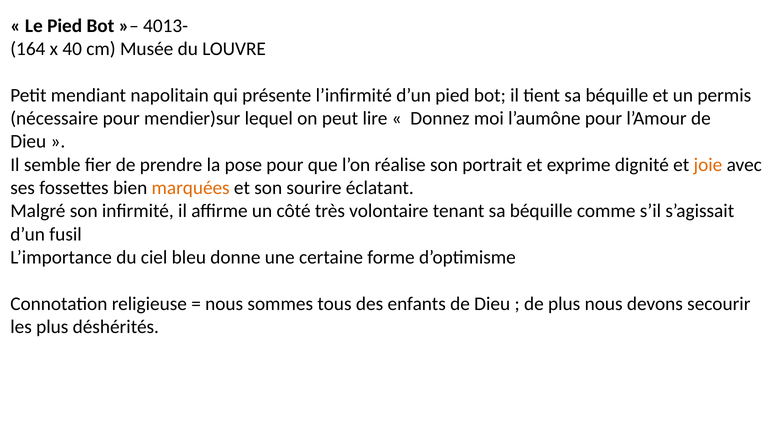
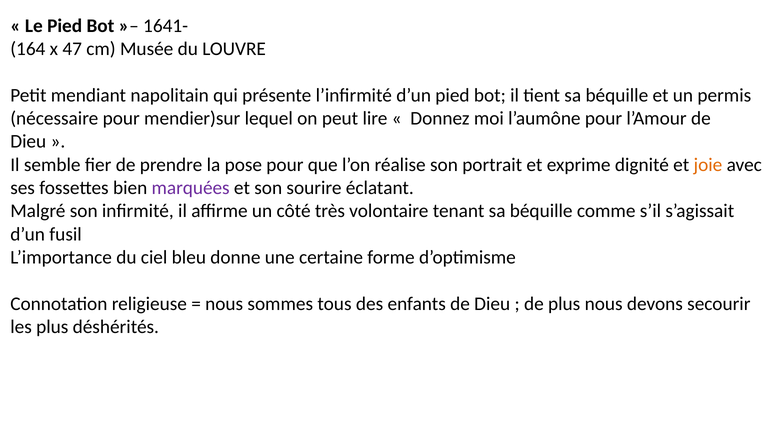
4013-: 4013- -> 1641-
40: 40 -> 47
marquées colour: orange -> purple
